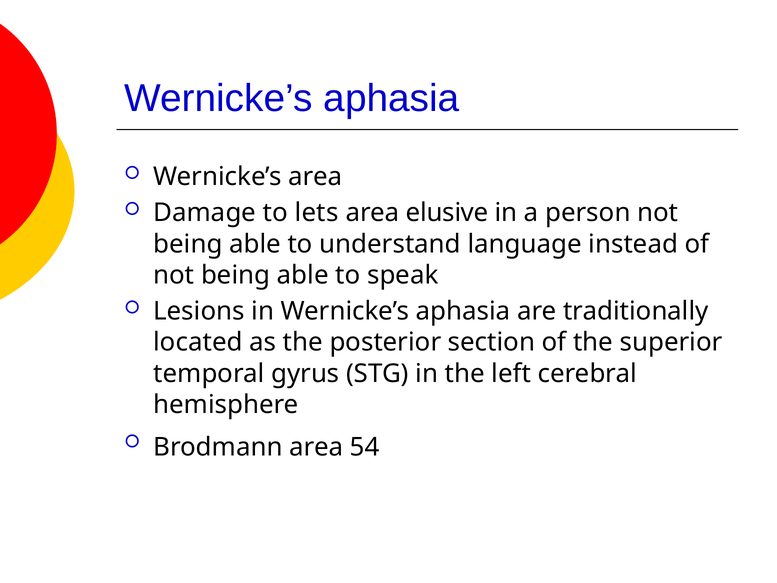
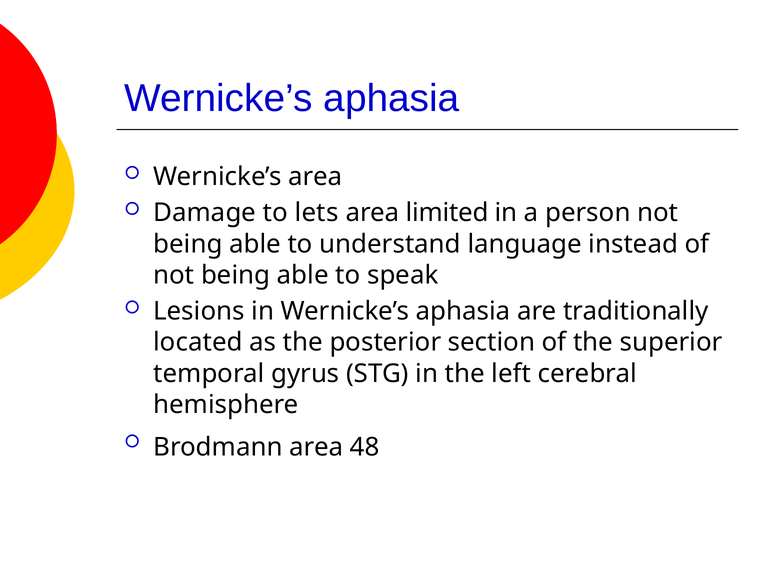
elusive: elusive -> limited
54: 54 -> 48
